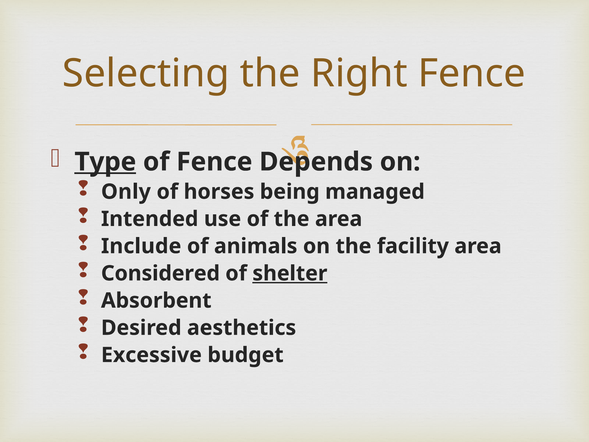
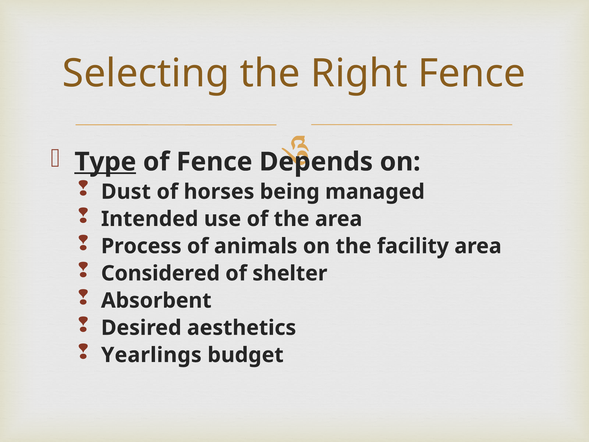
Only: Only -> Dust
Include: Include -> Process
shelter underline: present -> none
Excessive: Excessive -> Yearlings
